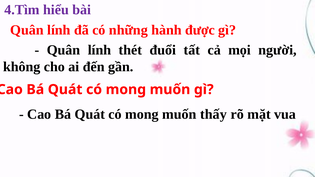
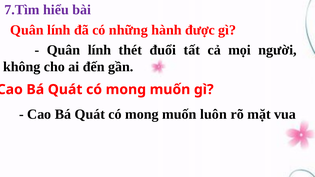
4.Tìm: 4.Tìm -> 7.Tìm
thấy: thấy -> luôn
